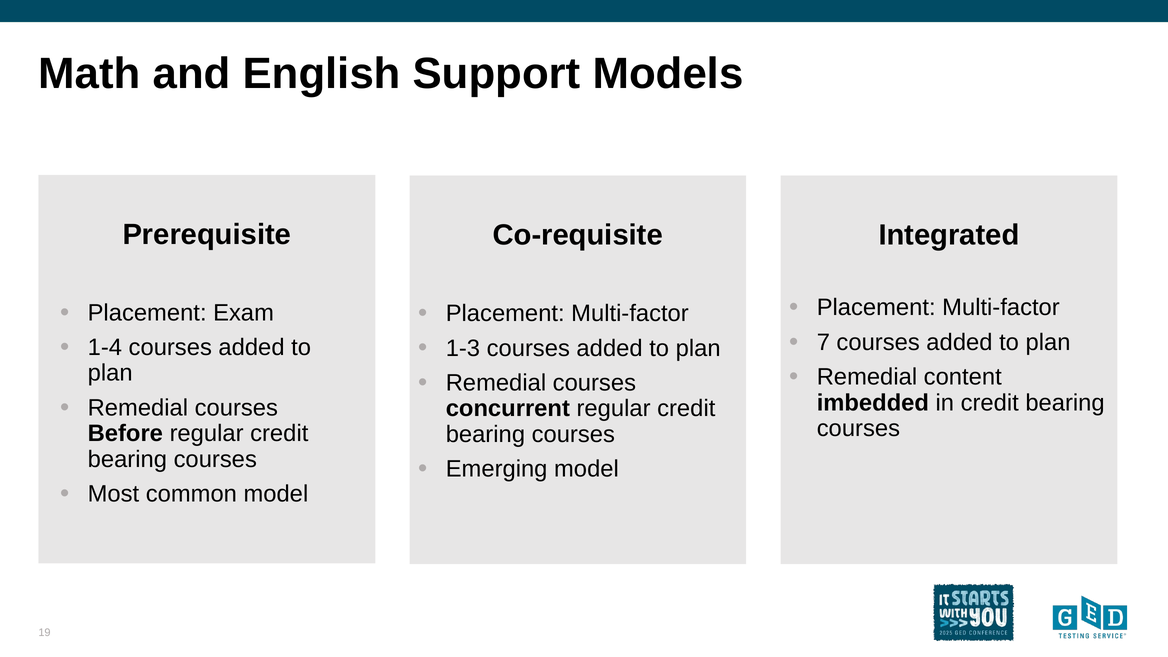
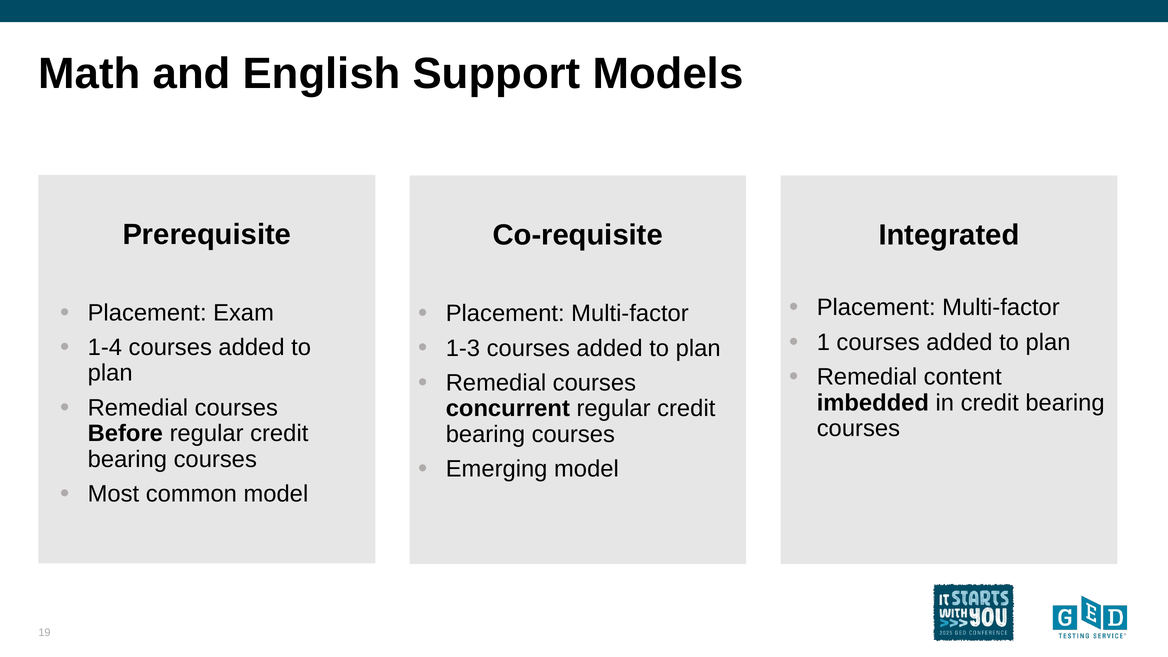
7: 7 -> 1
